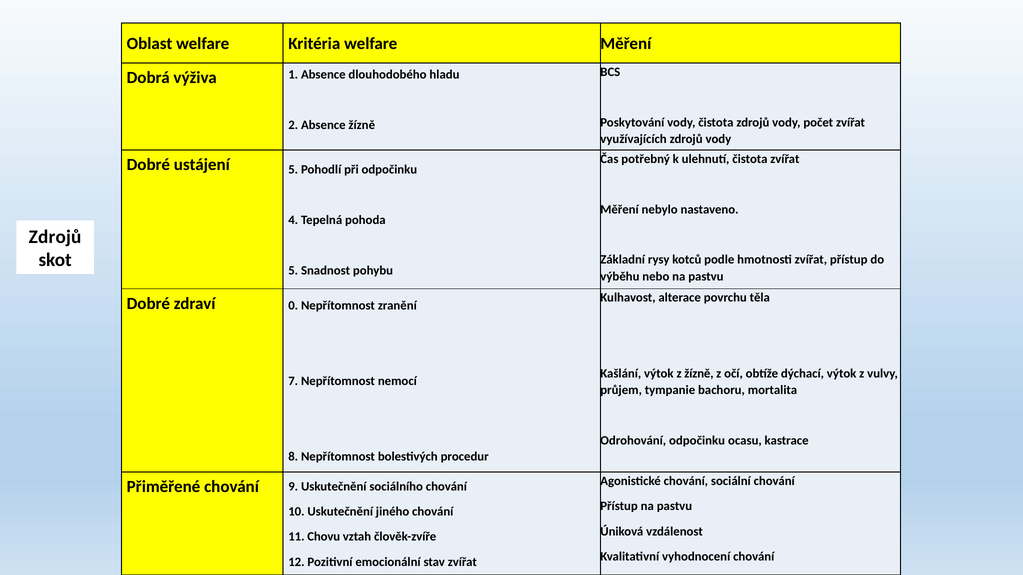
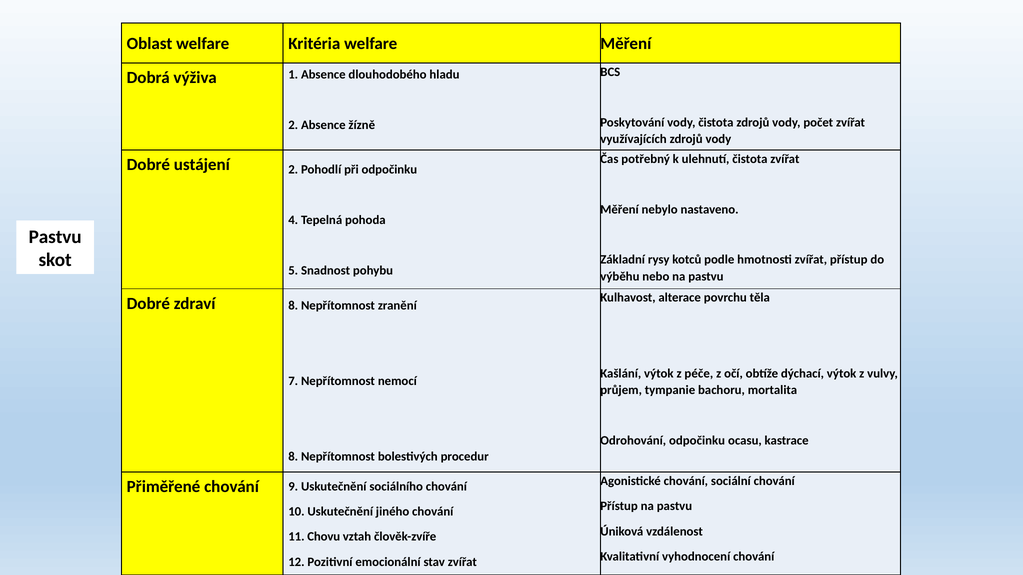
ustájení 5: 5 -> 2
Zdrojů at (55, 237): Zdrojů -> Pastvu
zdraví 0: 0 -> 8
z žízně: žízně -> péče
